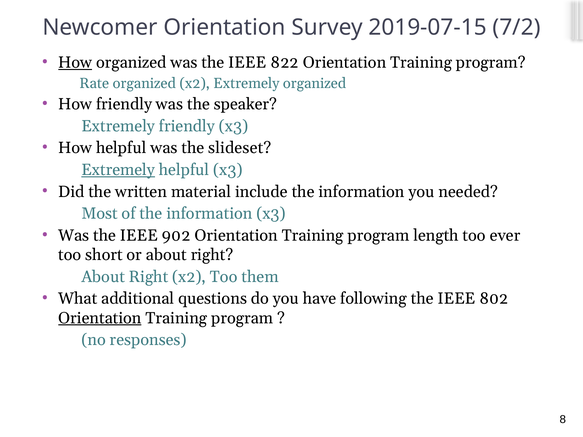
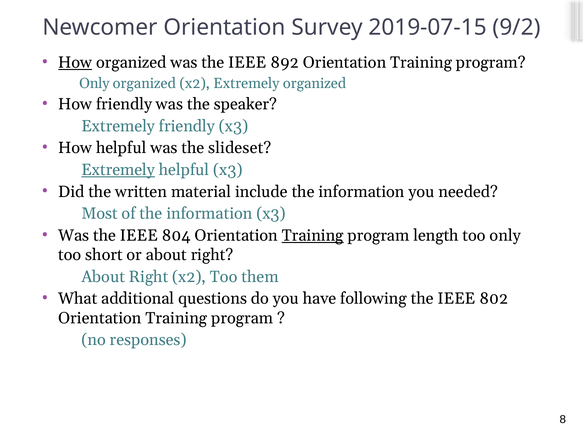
7/2: 7/2 -> 9/2
822: 822 -> 892
Rate at (94, 83): Rate -> Only
902: 902 -> 804
Training at (313, 236) underline: none -> present
too ever: ever -> only
Orientation at (100, 318) underline: present -> none
